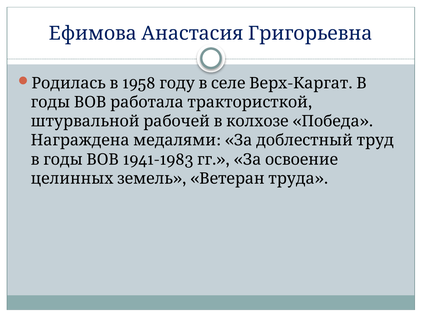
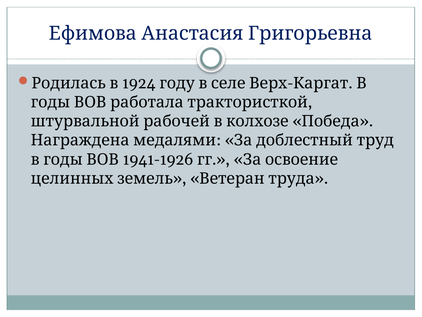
1958: 1958 -> 1924
1941-1983: 1941-1983 -> 1941-1926
